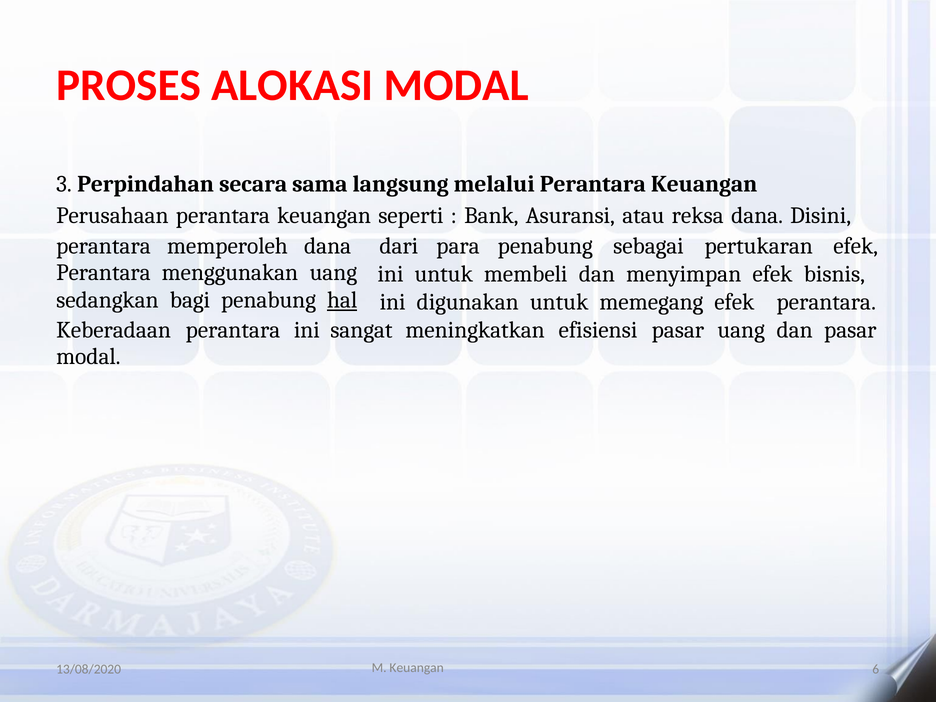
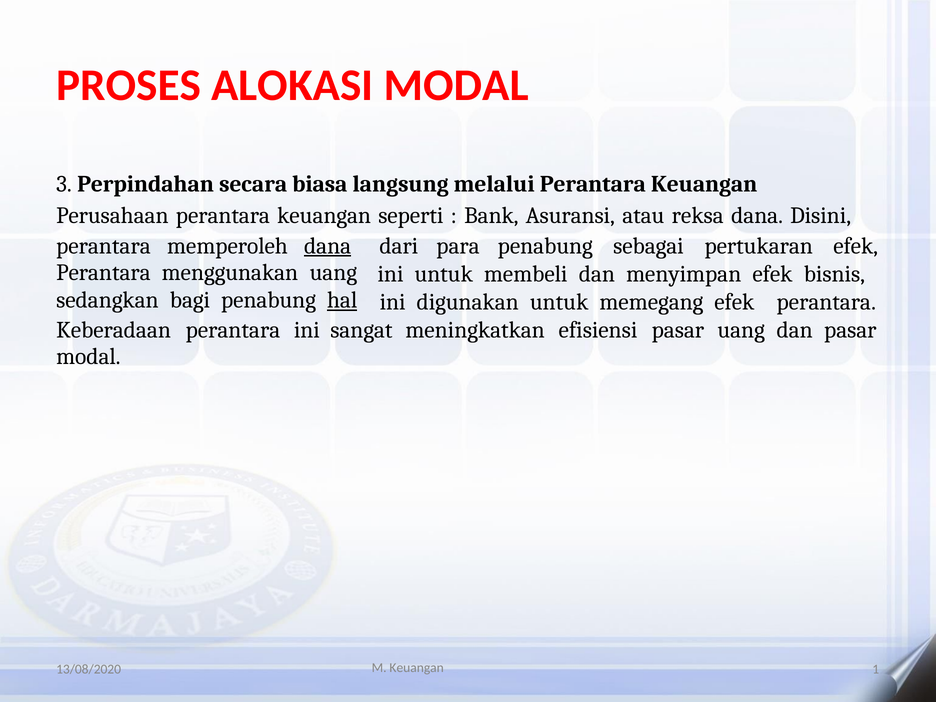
sama: sama -> biasa
dana at (328, 246) underline: none -> present
6: 6 -> 1
